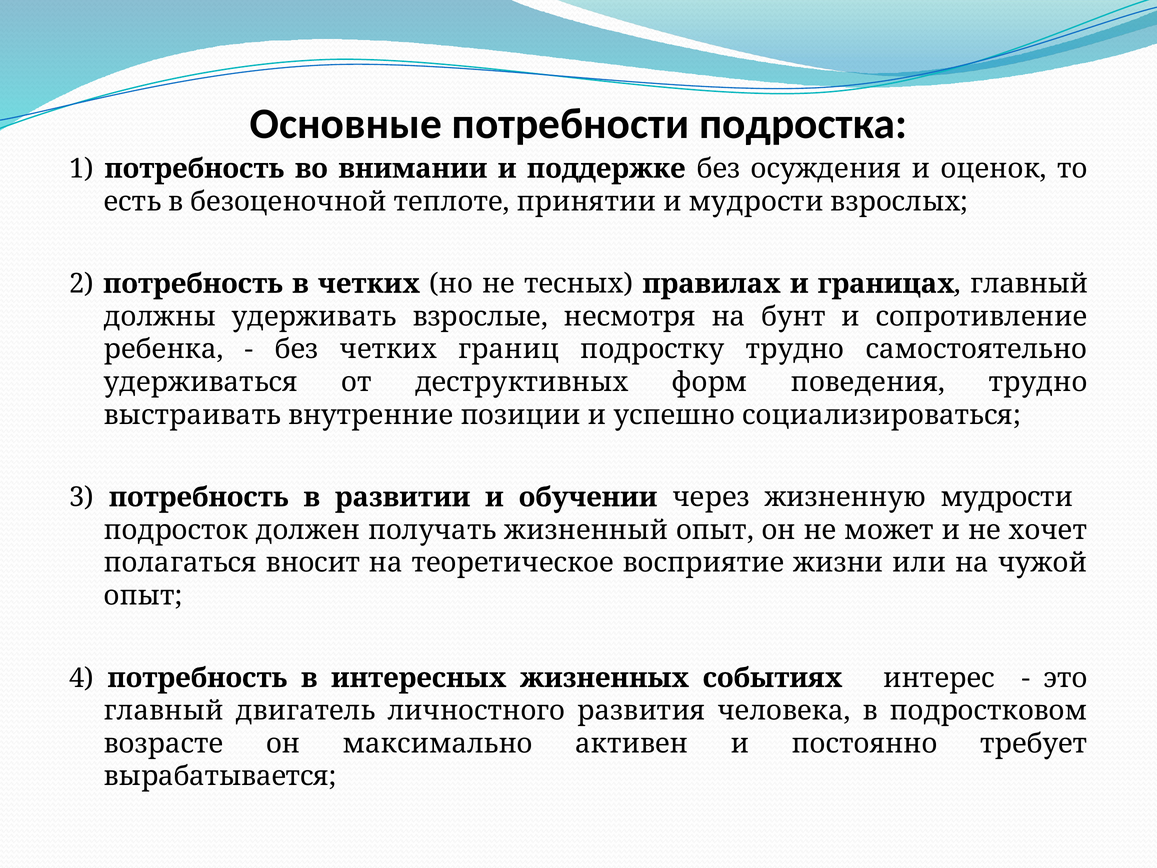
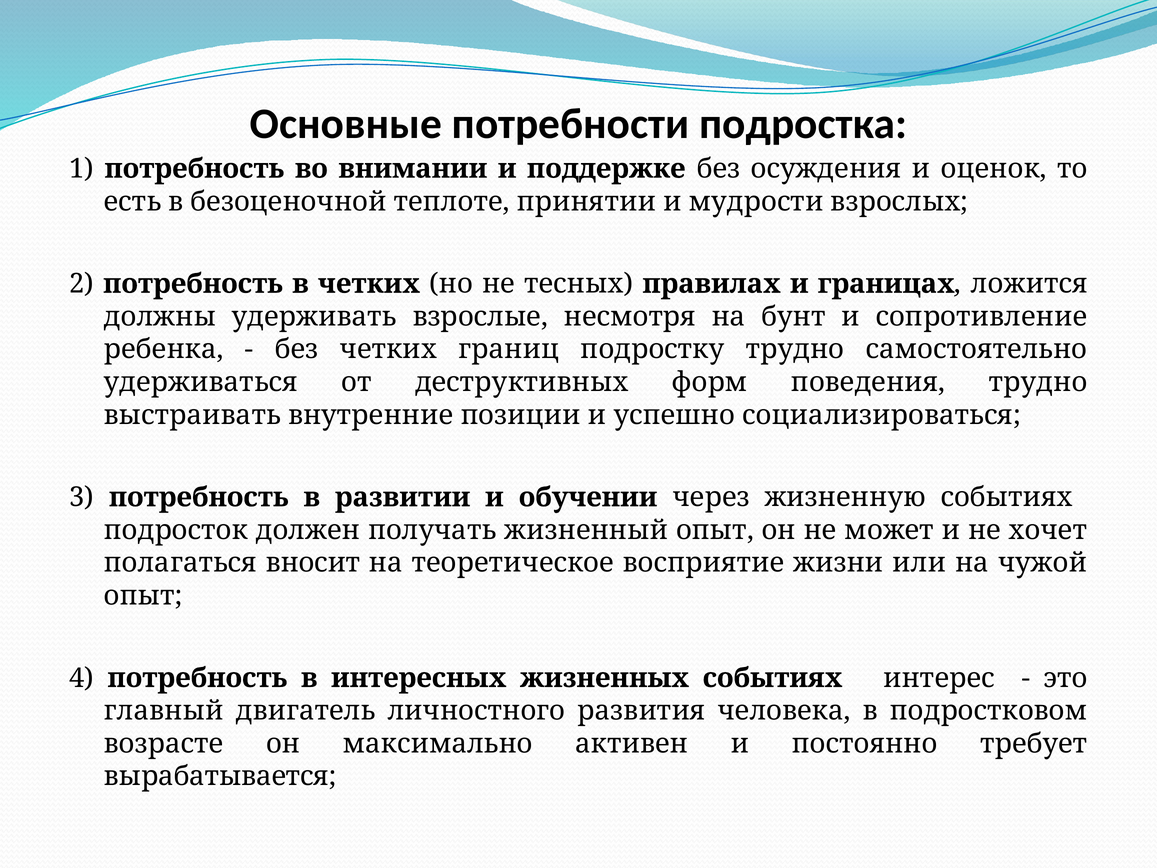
границах главный: главный -> ложится
жизненную мудрости: мудрости -> событиях
